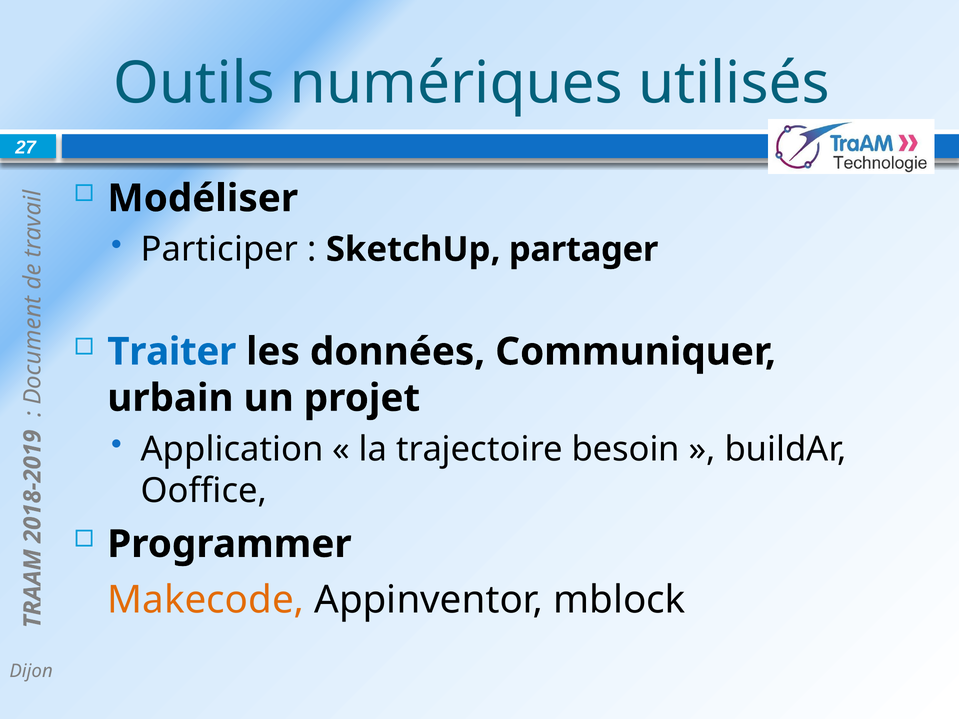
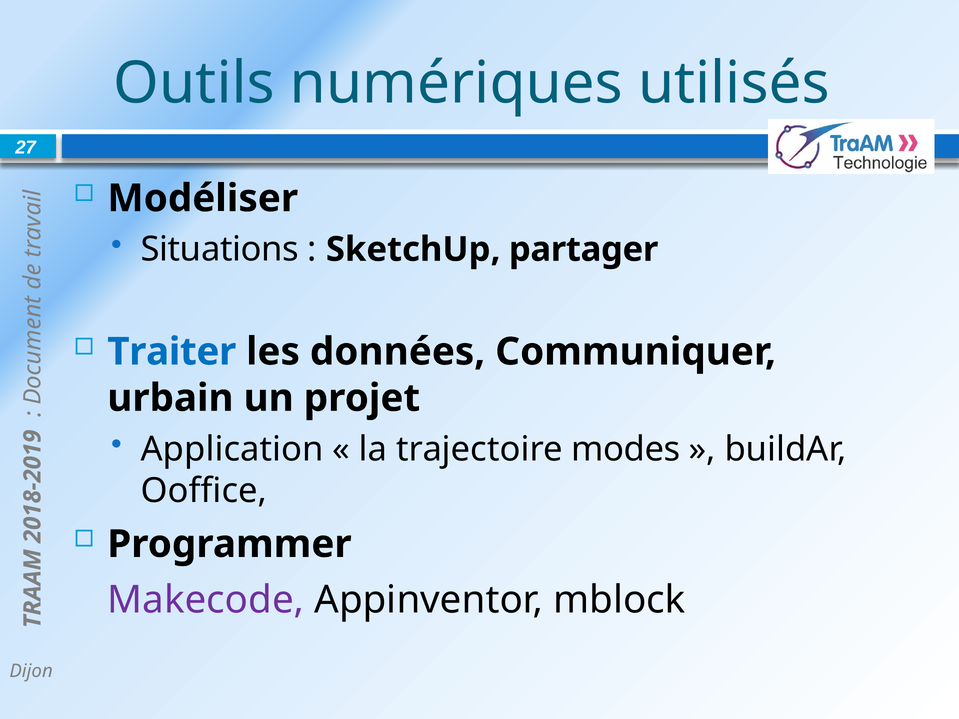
Participer: Participer -> Situations
besoin: besoin -> modes
Makecode colour: orange -> purple
